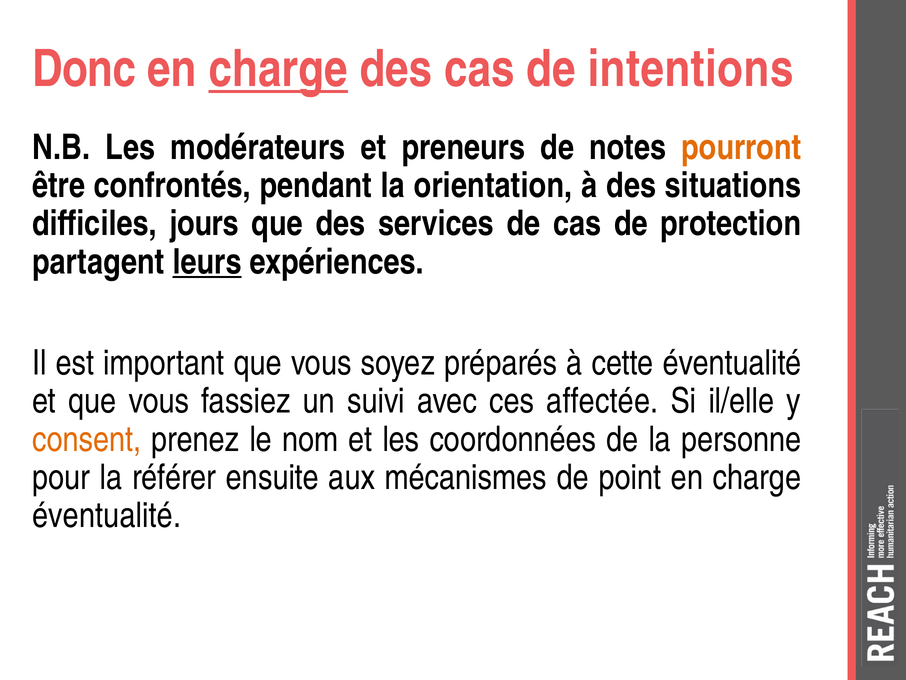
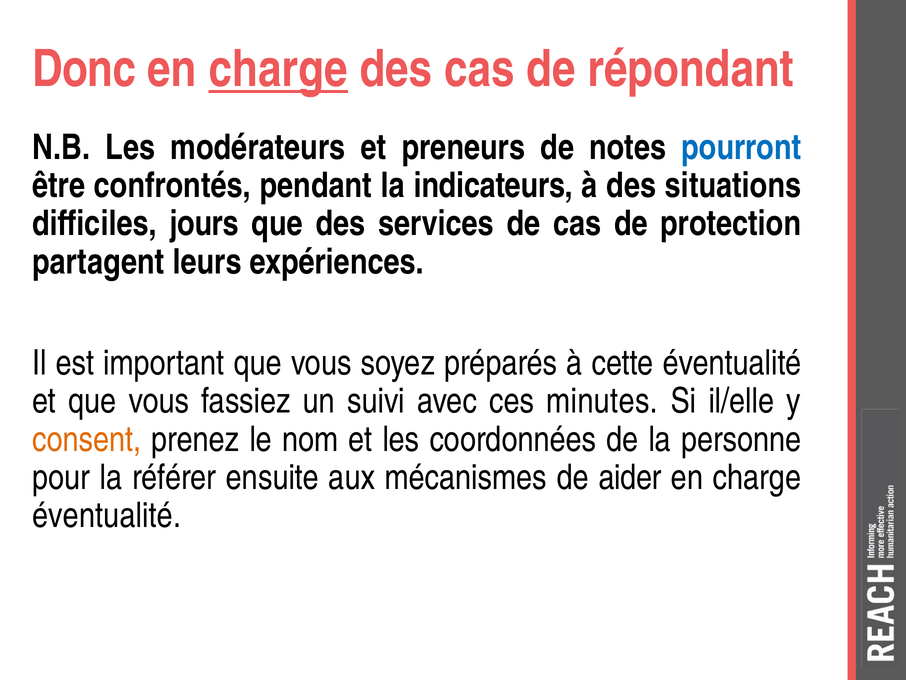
intentions: intentions -> répondant
pourront colour: orange -> blue
orientation: orientation -> indicateurs
leurs underline: present -> none
affectée: affectée -> minutes
point: point -> aider
